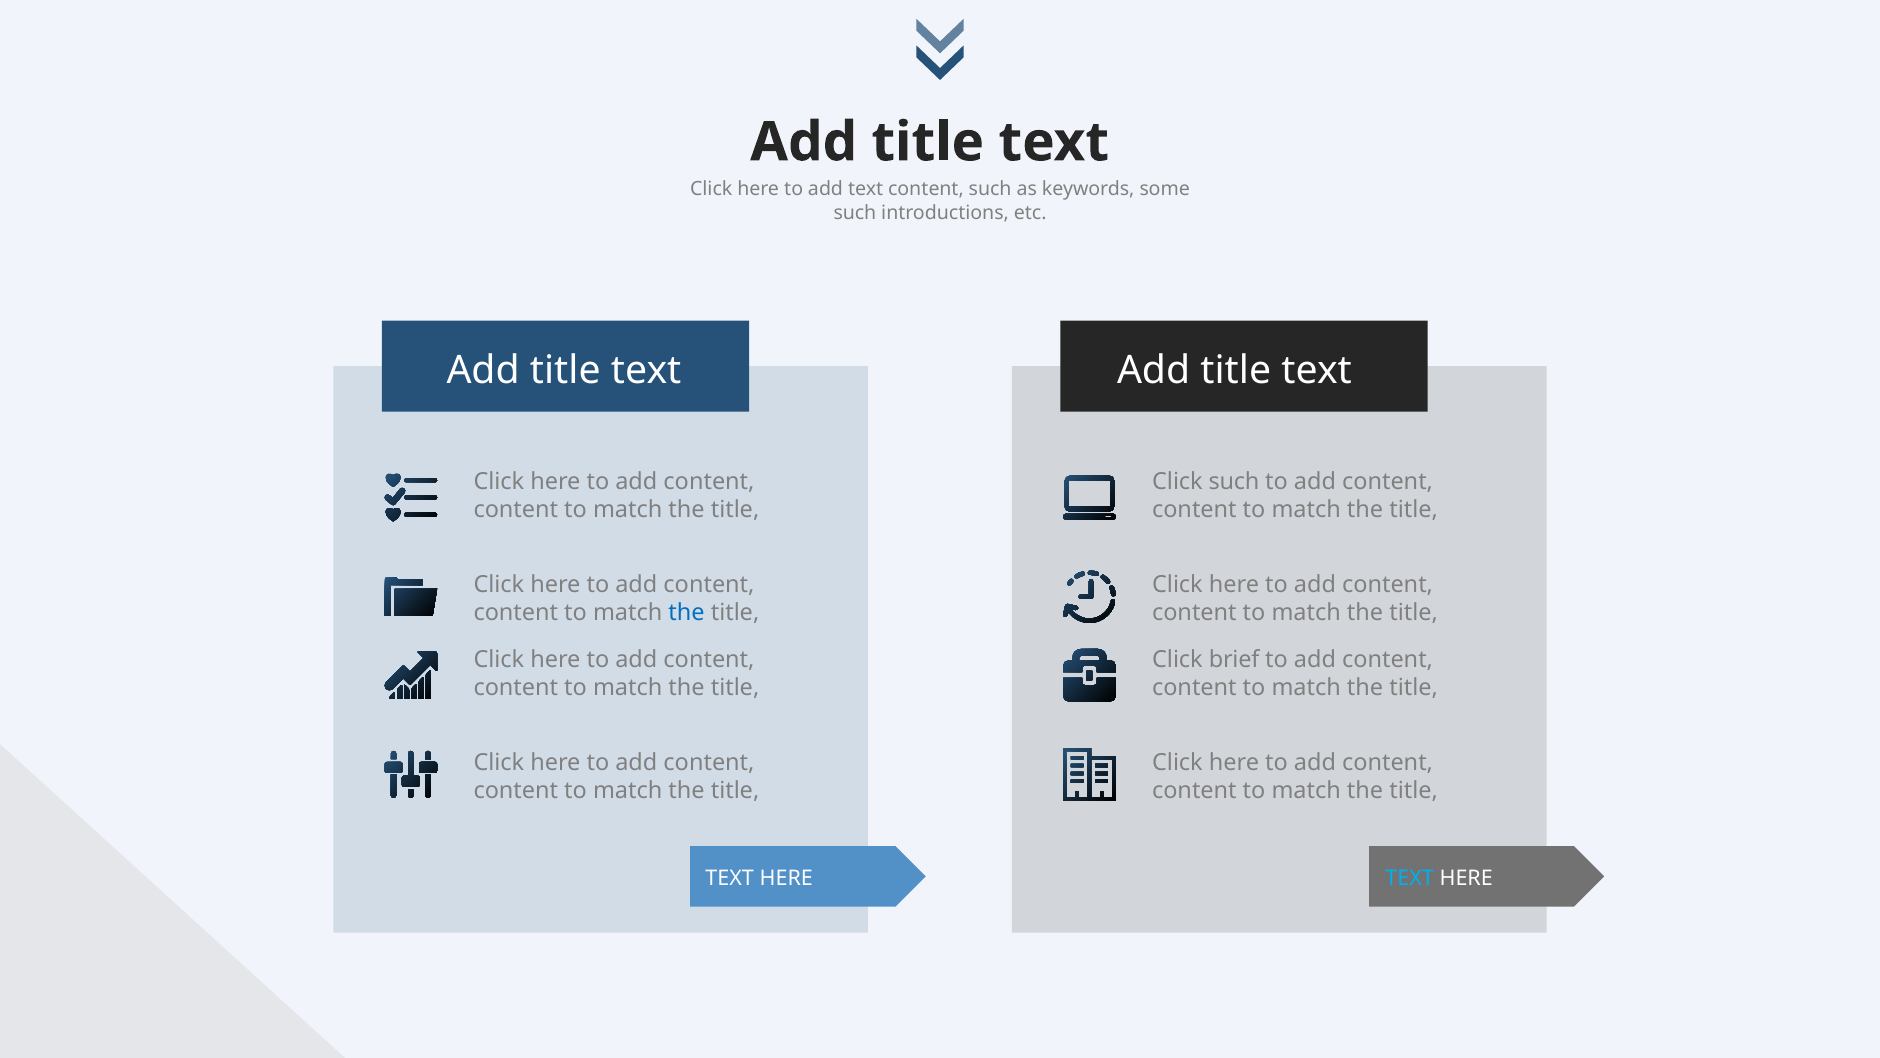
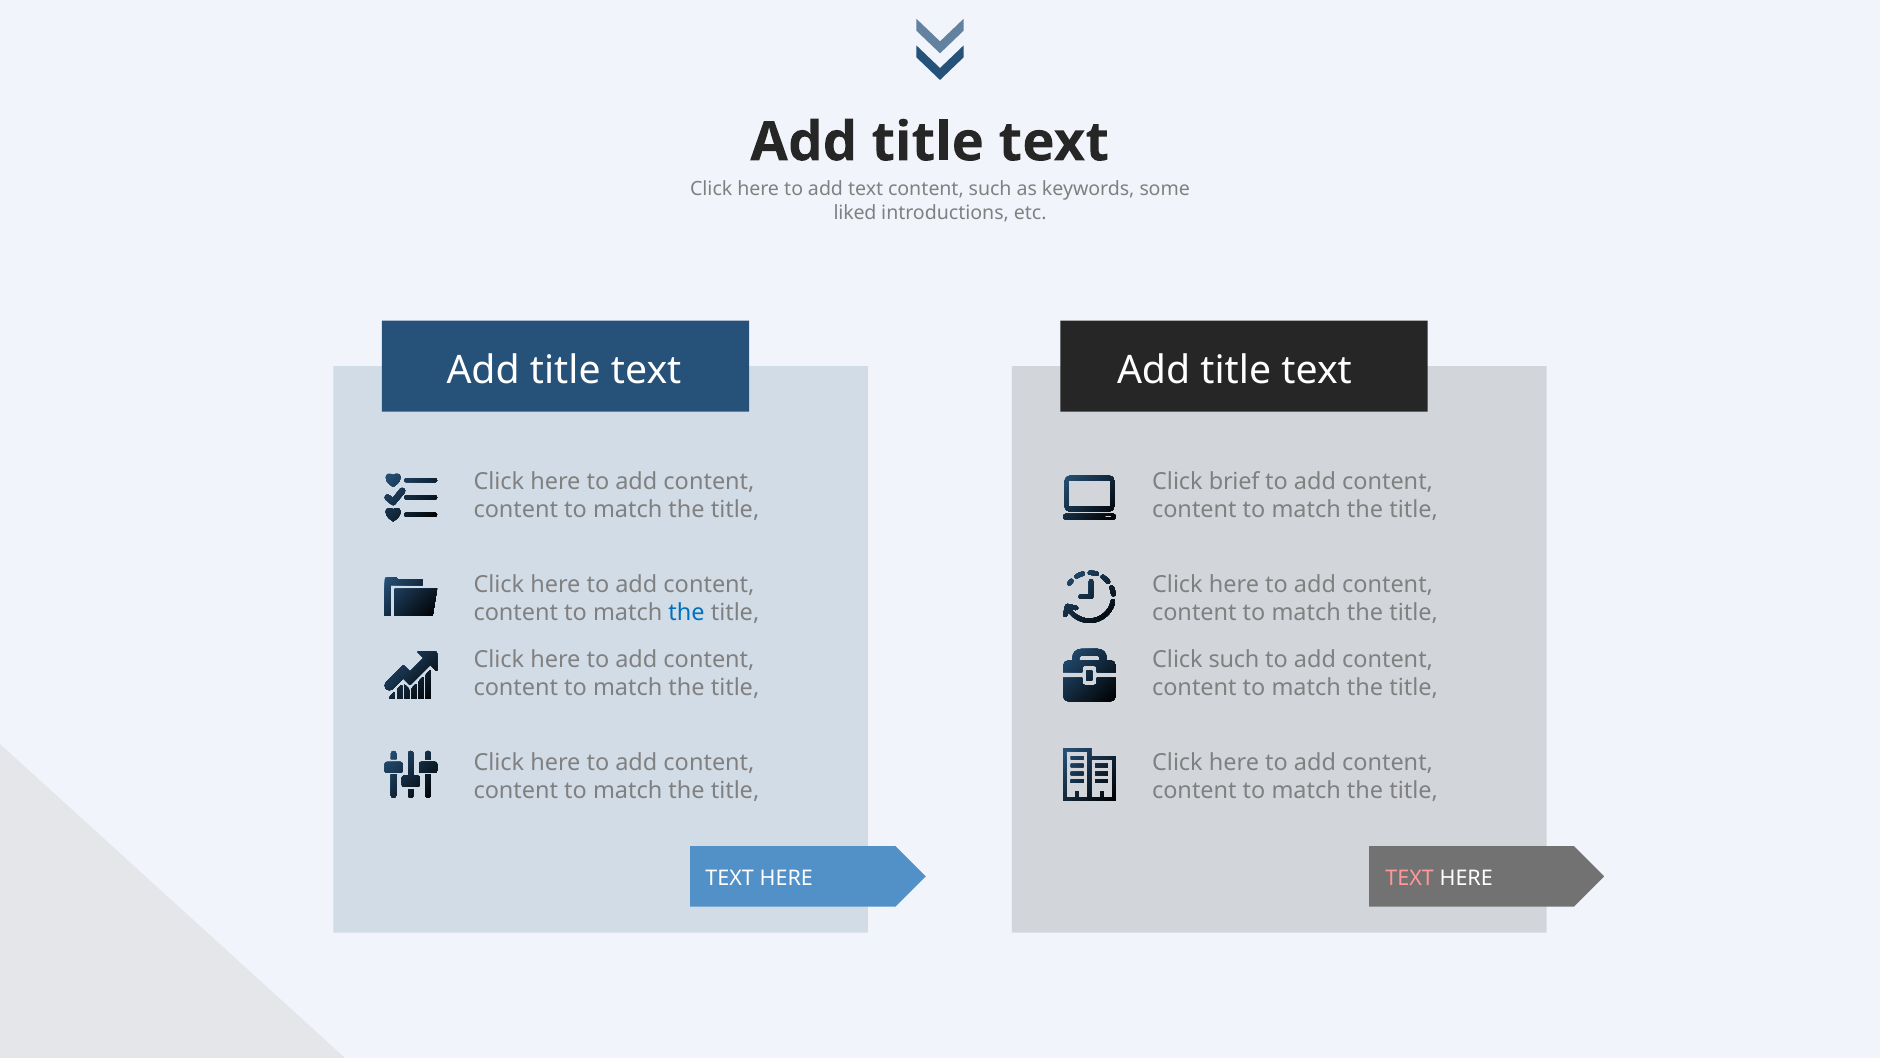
such at (855, 213): such -> liked
Click such: such -> brief
Click brief: brief -> such
TEXT at (1410, 878) colour: light blue -> pink
